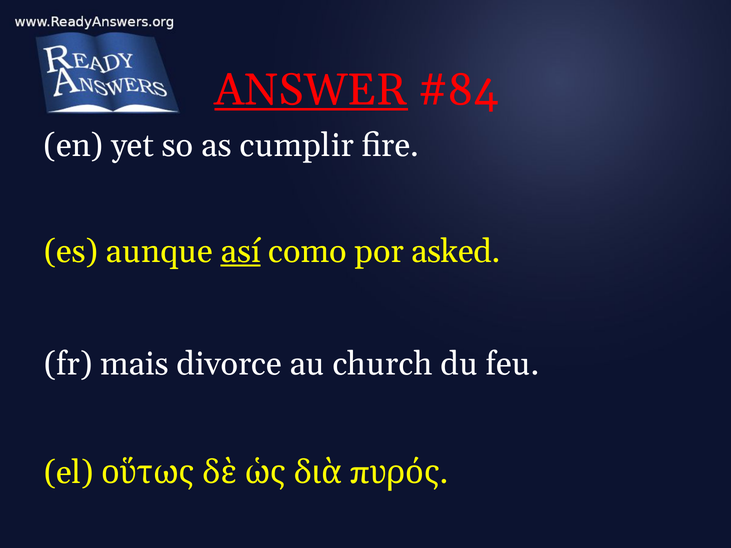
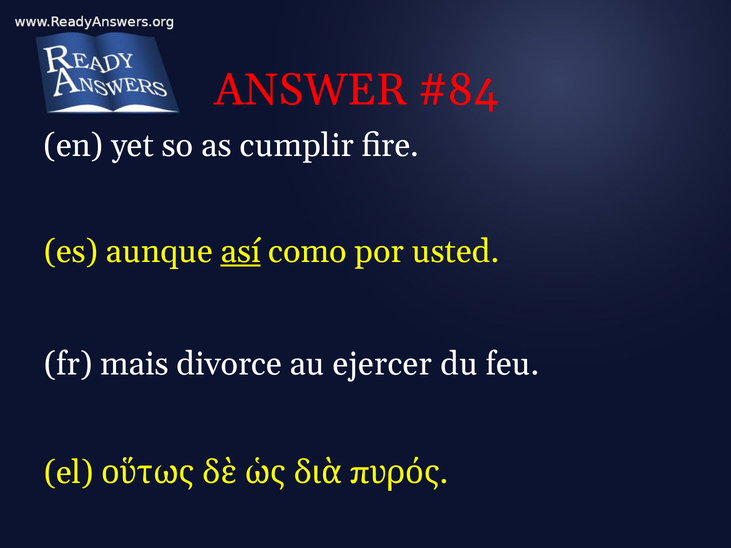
ANSWER underline: present -> none
asked: asked -> usted
church: church -> ejercer
